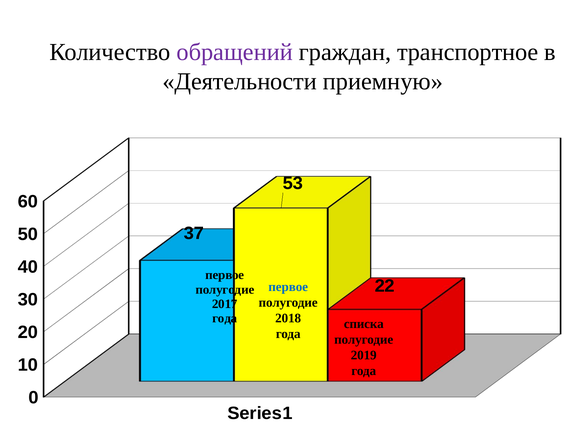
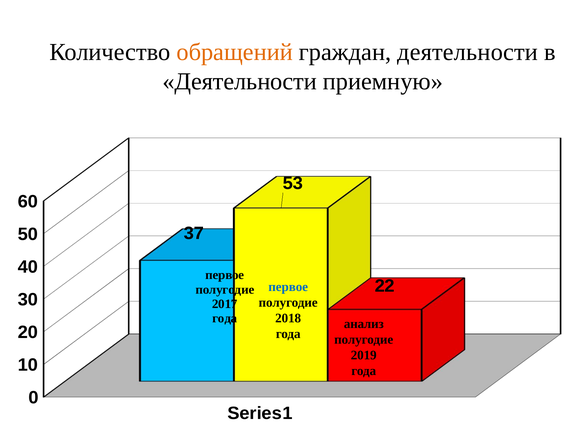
обращений colour: purple -> orange
граждан транспортное: транспортное -> деятельности
списка: списка -> анализ
